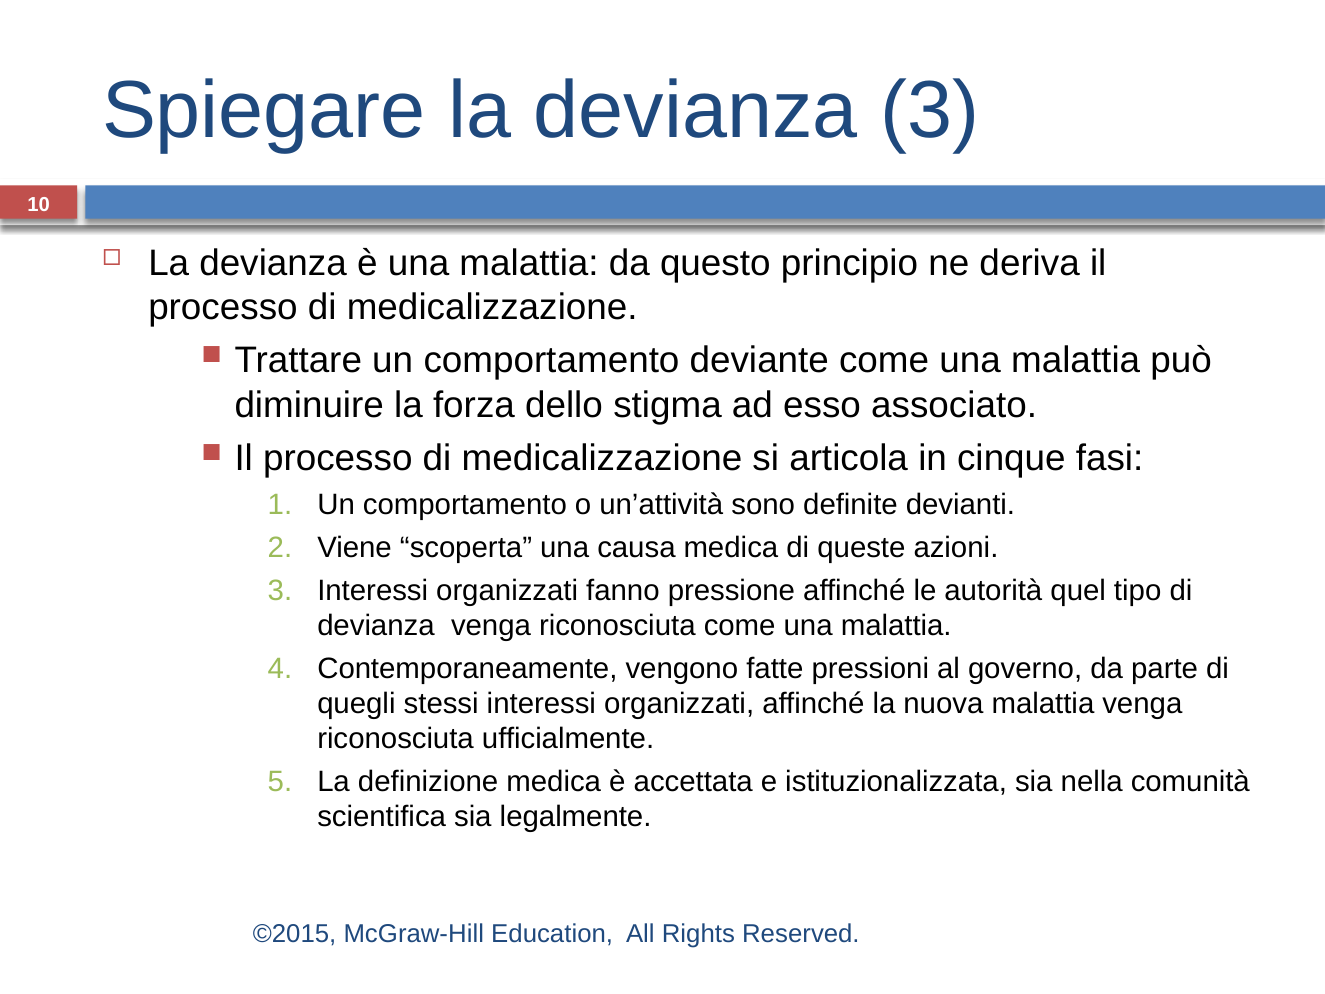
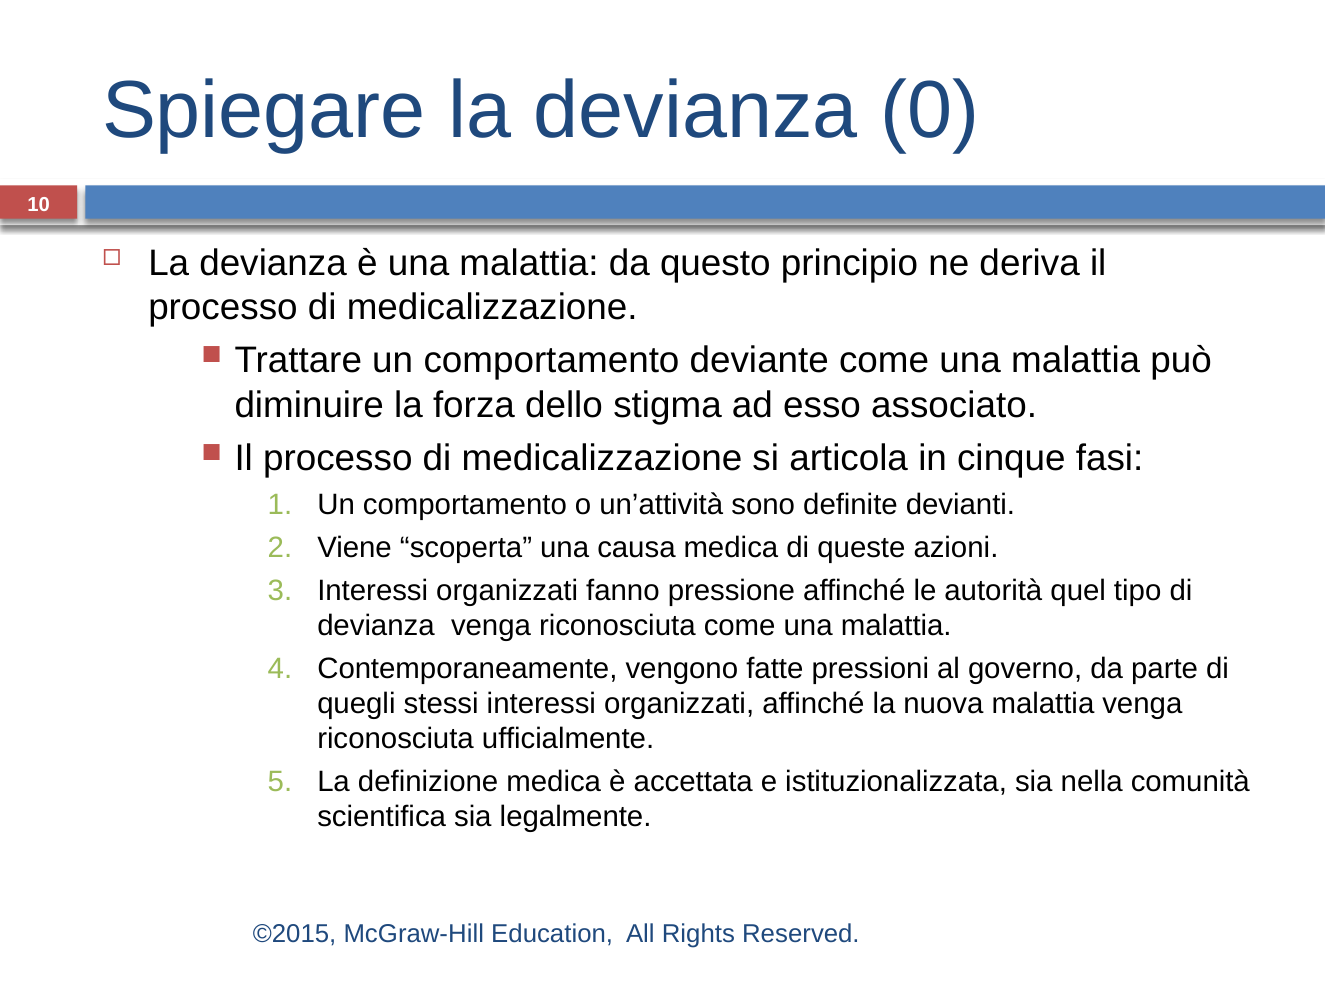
devianza 3: 3 -> 0
